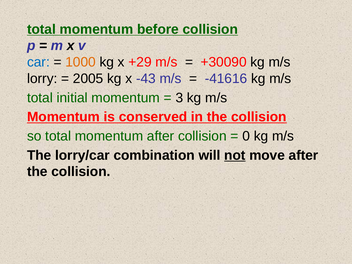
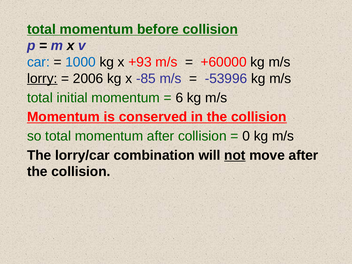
1000 colour: orange -> blue
+29: +29 -> +93
+30090: +30090 -> +60000
lorry underline: none -> present
2005: 2005 -> 2006
-43: -43 -> -85
-41616: -41616 -> -53996
3: 3 -> 6
